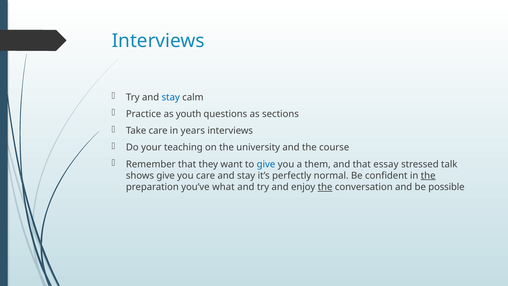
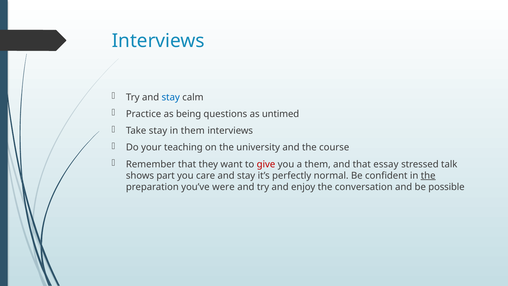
youth: youth -> being
sections: sections -> untimed
Take care: care -> stay
in years: years -> them
give at (266, 164) colour: blue -> red
shows give: give -> part
what: what -> were
the at (325, 187) underline: present -> none
